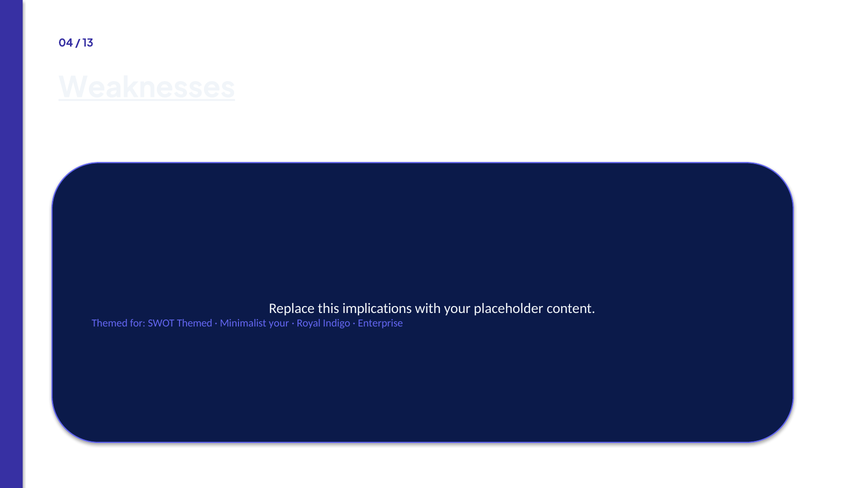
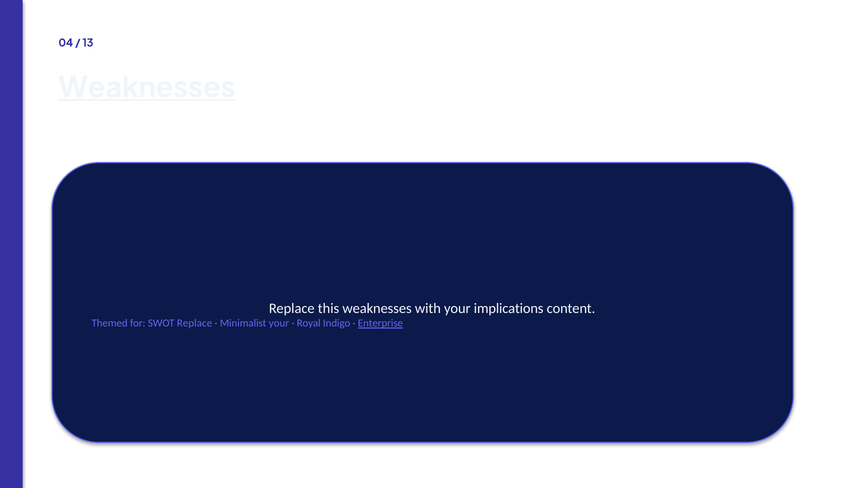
this implications: implications -> weaknesses
placeholder: placeholder -> implications
SWOT Themed: Themed -> Replace
Enterprise underline: none -> present
